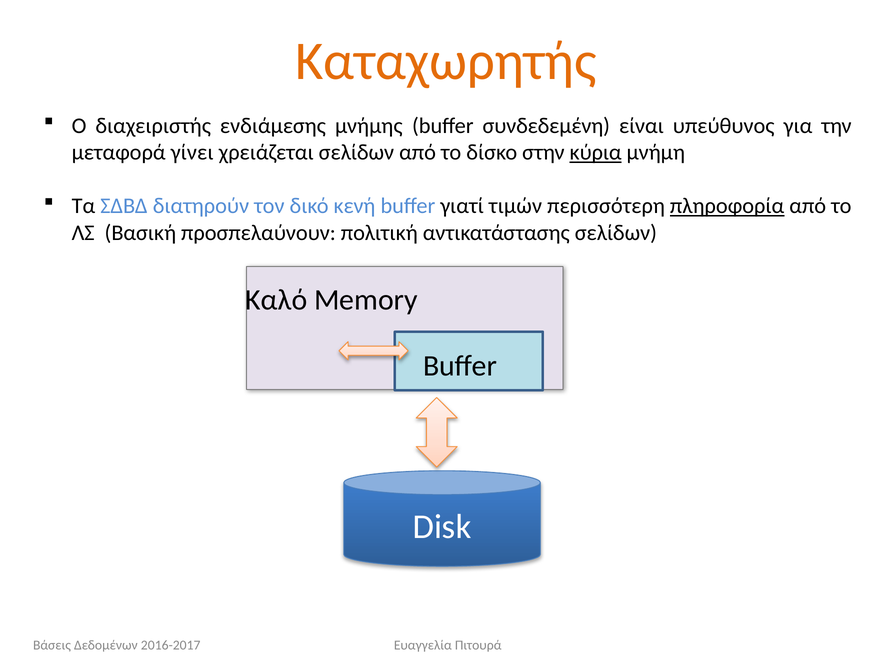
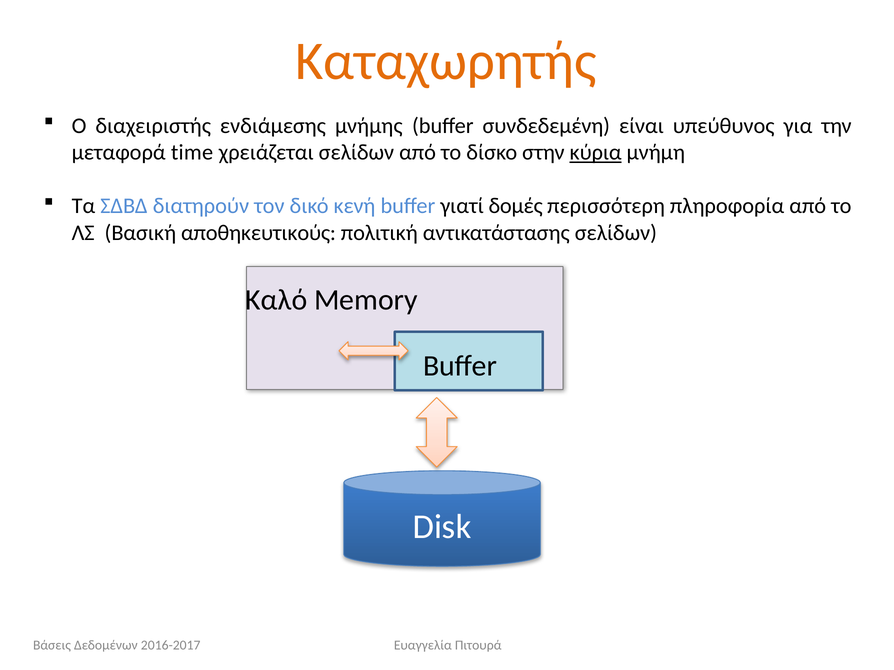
γίνει: γίνει -> time
τιμών: τιμών -> δομές
πληροφορία underline: present -> none
προσπελαύνουν: προσπελαύνουν -> αποθηκευτικούς
